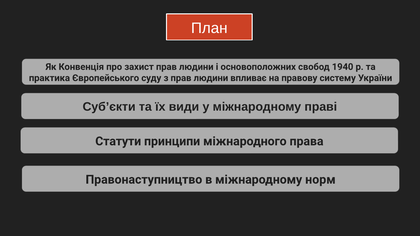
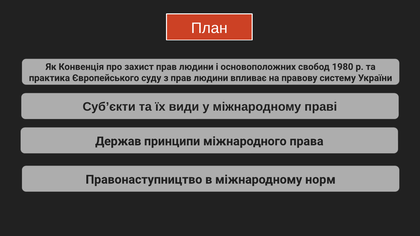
1940: 1940 -> 1980
Статути: Статути -> Держав
